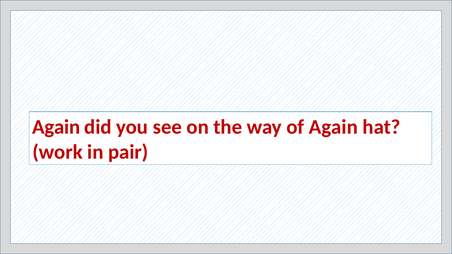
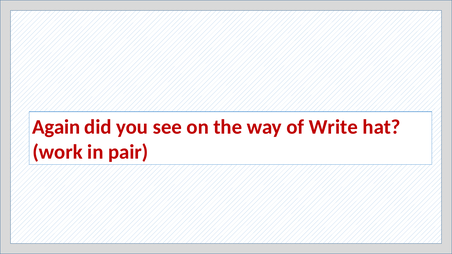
of Again: Again -> Write
